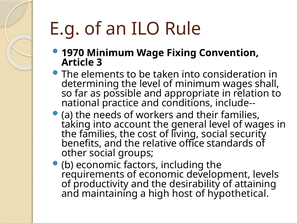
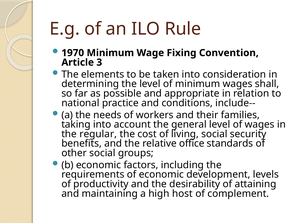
the families: families -> regular
hypothetical: hypothetical -> complement
